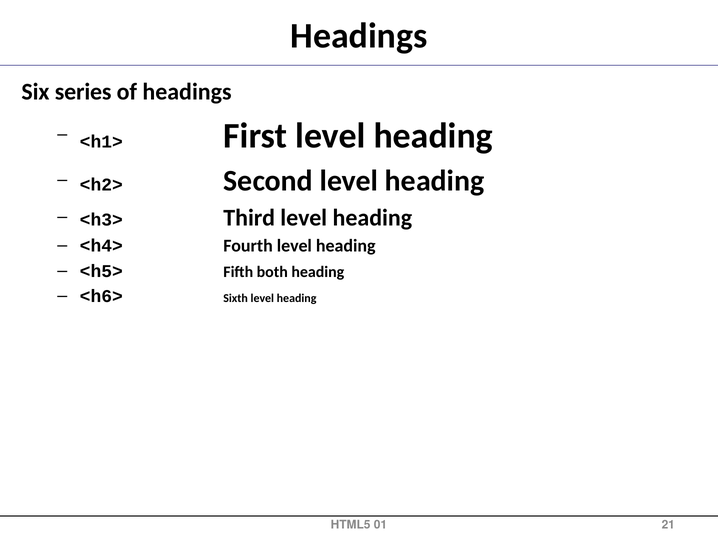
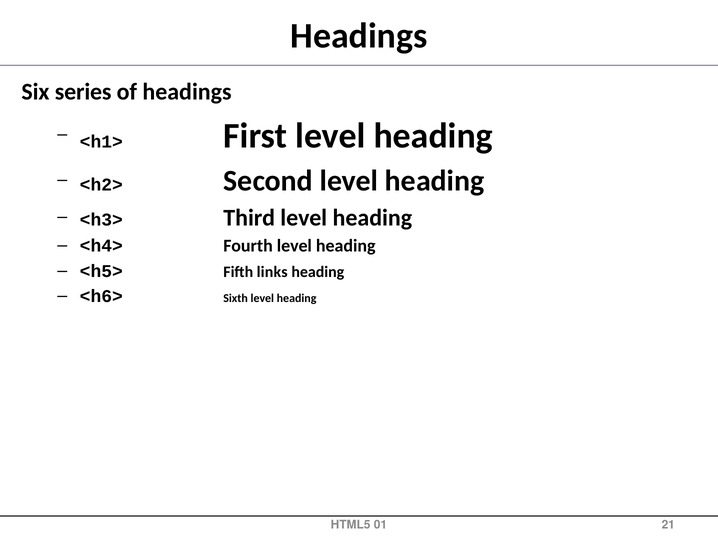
both: both -> links
